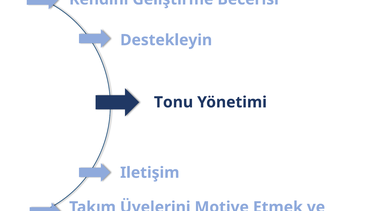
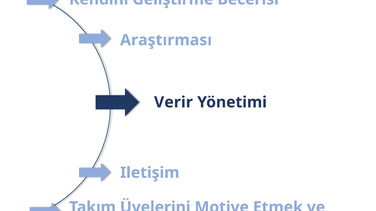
Destekleyin: Destekleyin -> Araştırması
Tonu: Tonu -> Verir
